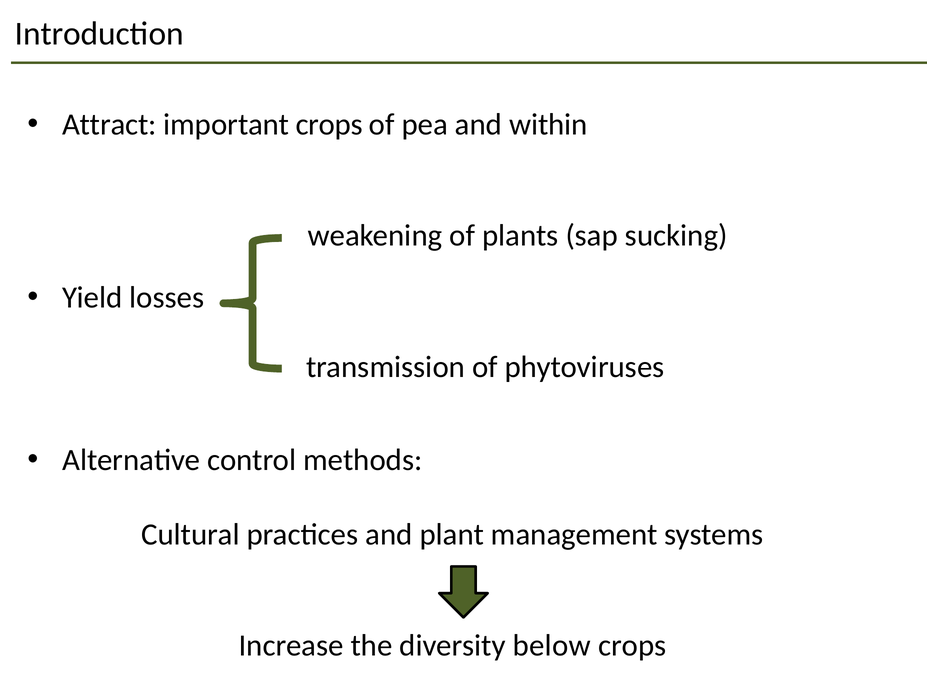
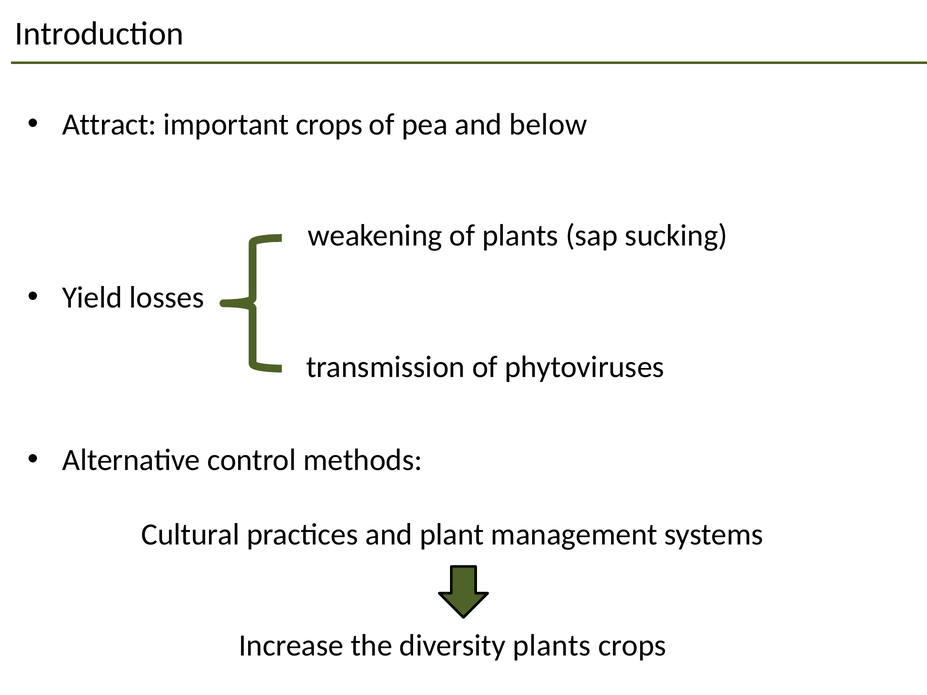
within: within -> below
diversity below: below -> plants
